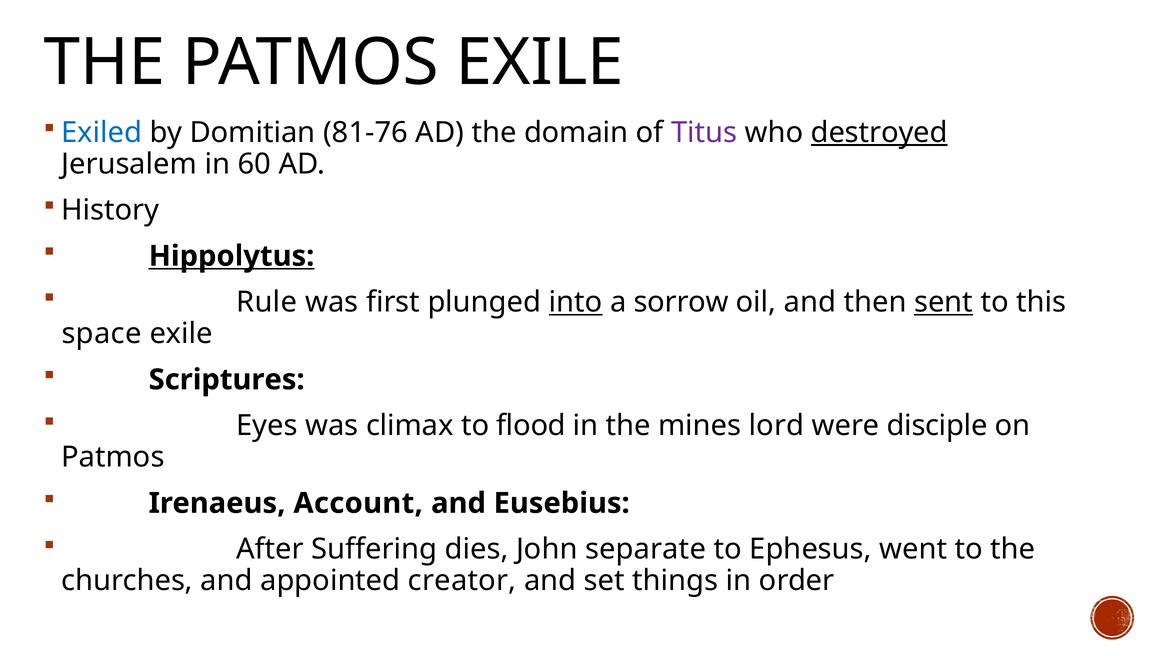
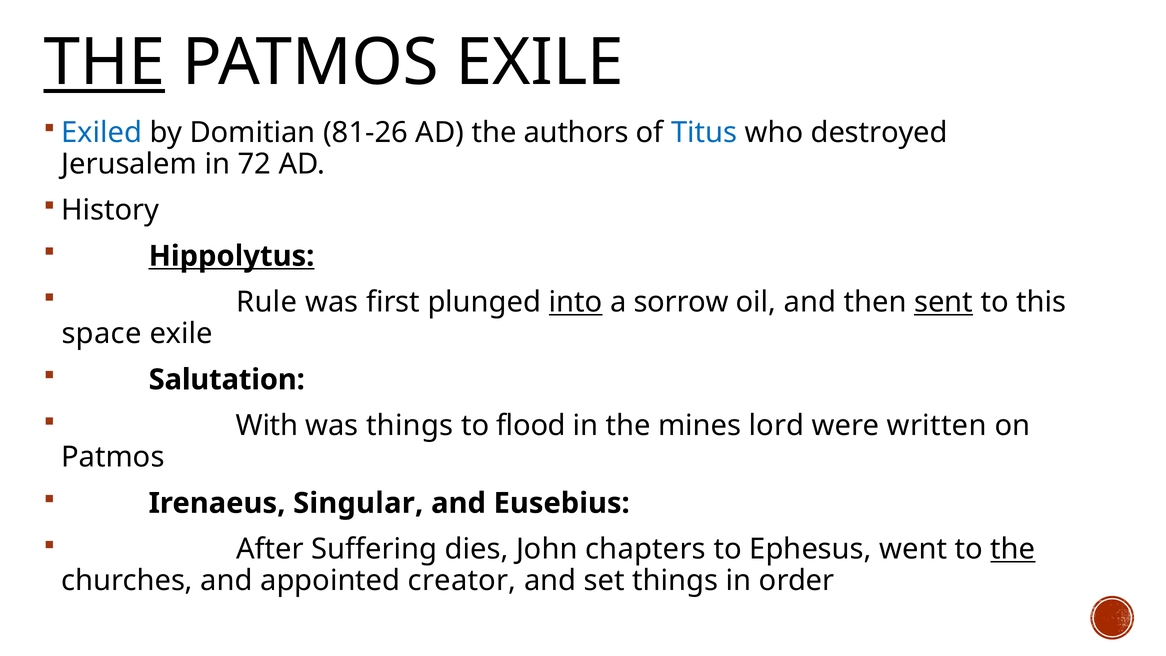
THE at (104, 63) underline: none -> present
81-76: 81-76 -> 81-26
domain: domain -> authors
Titus colour: purple -> blue
destroyed underline: present -> none
60: 60 -> 72
Scriptures: Scriptures -> Salutation
Eyes: Eyes -> With
was climax: climax -> things
disciple: disciple -> written
Account: Account -> Singular
separate: separate -> chapters
the at (1013, 549) underline: none -> present
